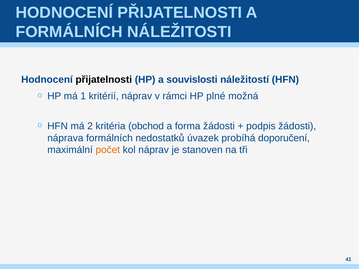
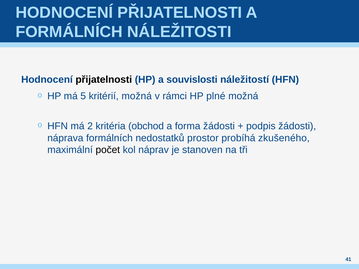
1: 1 -> 5
kritérií náprav: náprav -> možná
úvazek: úvazek -> prostor
doporučení: doporučení -> zkušeného
počet colour: orange -> black
